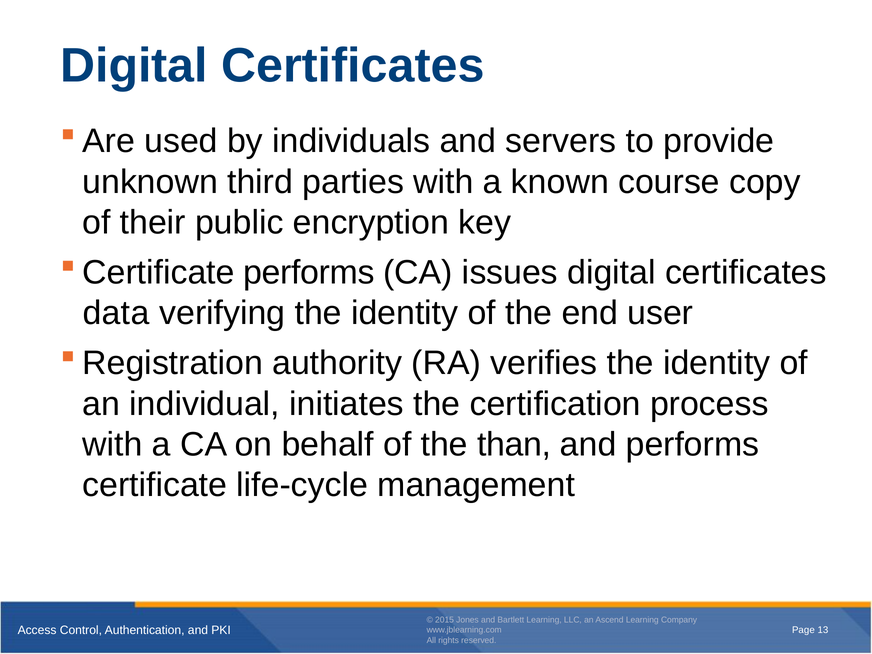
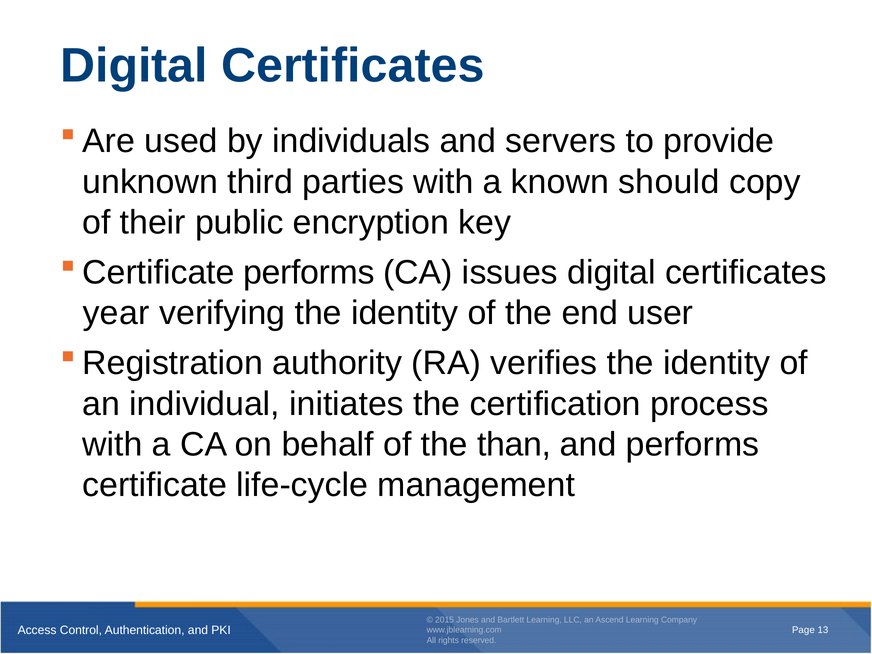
course: course -> should
data: data -> year
